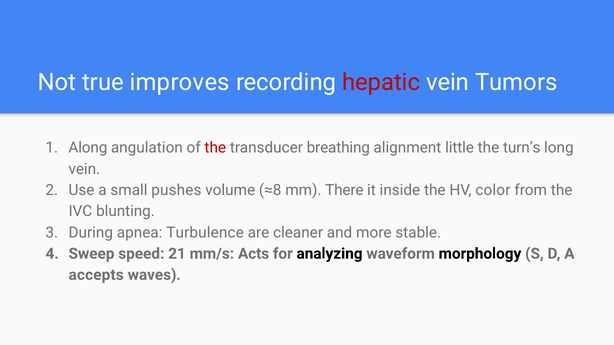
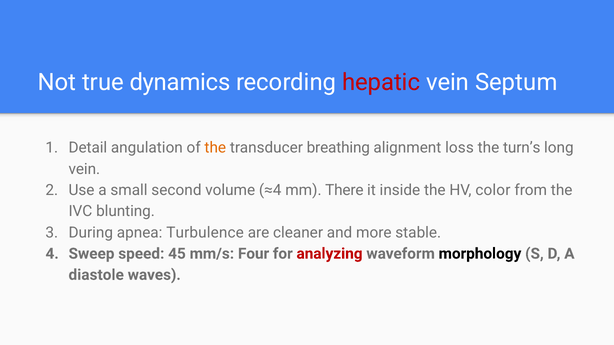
improves: improves -> dynamics
Tumors: Tumors -> Septum
Along: Along -> Detail
the at (215, 148) colour: red -> orange
little: little -> loss
pushes: pushes -> second
≈8: ≈8 -> ≈4
21: 21 -> 45
Acts: Acts -> Four
analyzing colour: black -> red
accepts: accepts -> diastole
